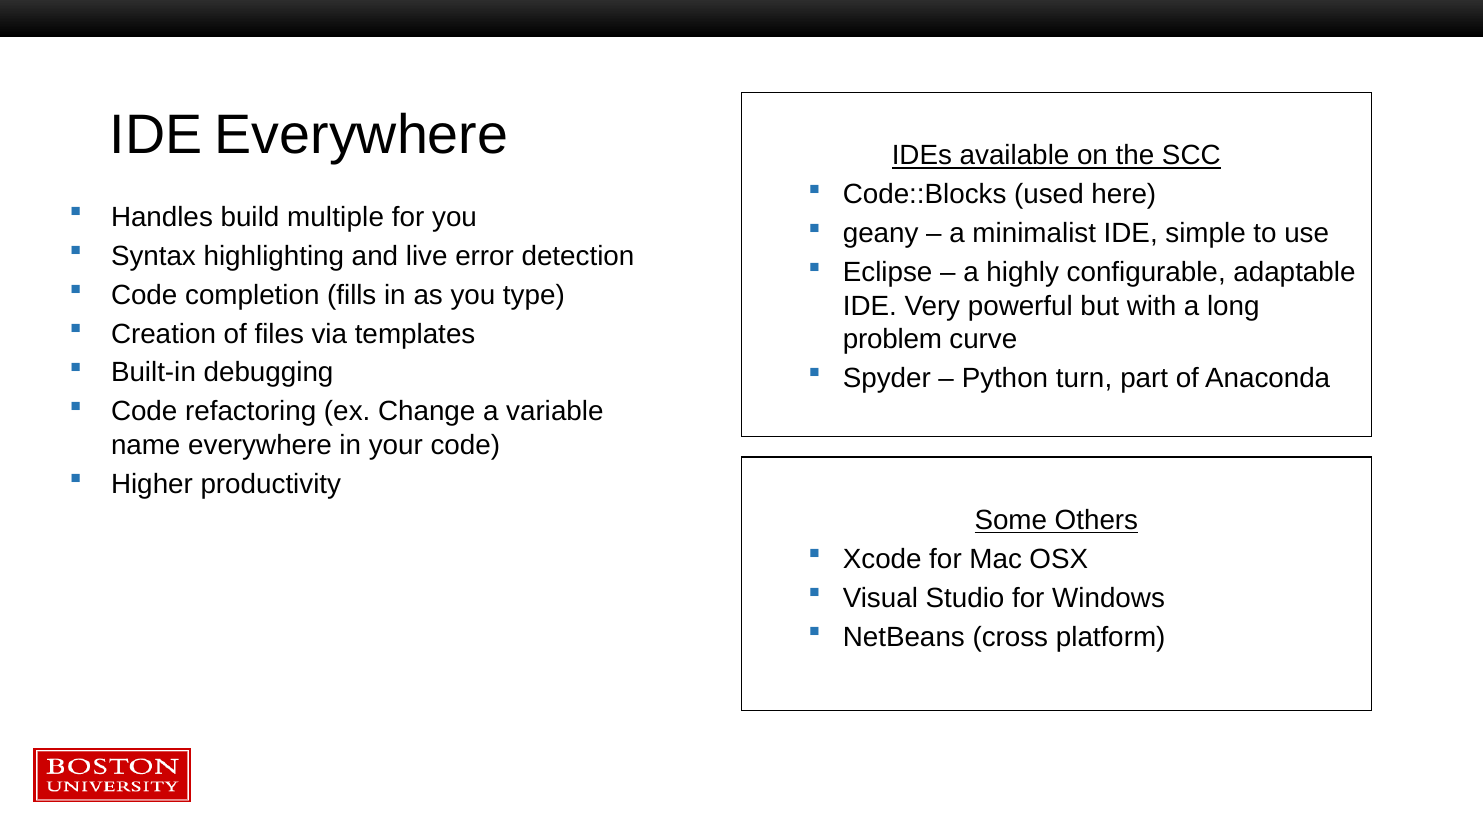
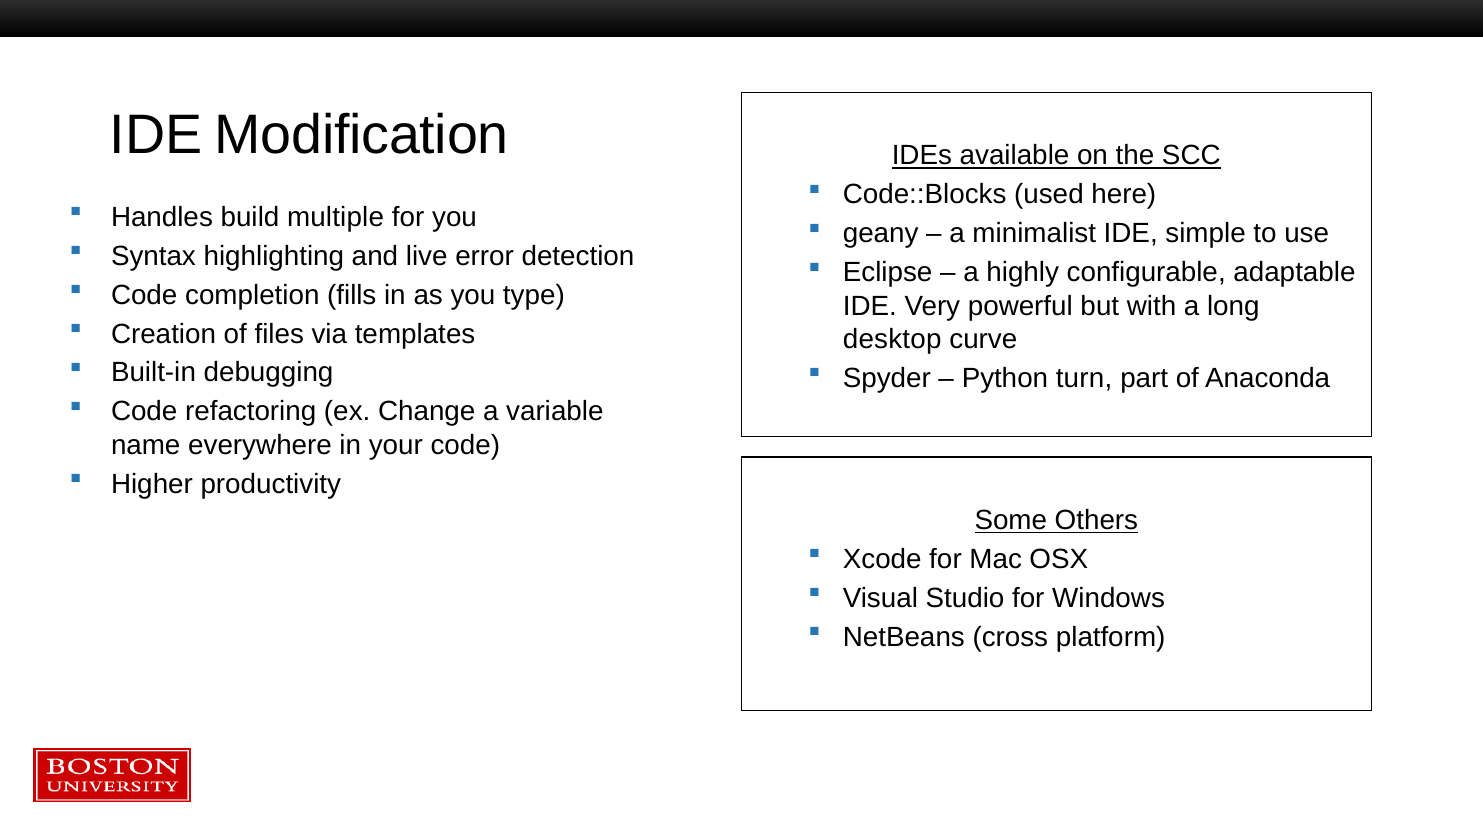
IDE Everywhere: Everywhere -> Modification
problem: problem -> desktop
